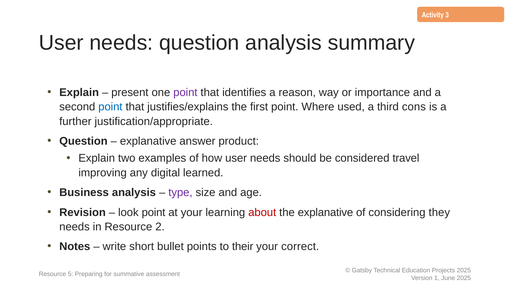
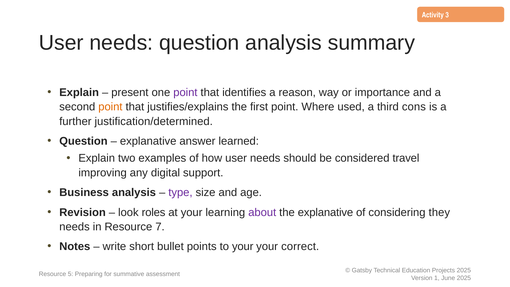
point at (110, 107) colour: blue -> orange
justification/appropriate: justification/appropriate -> justification/determined
product: product -> learned
learned: learned -> support
look point: point -> roles
about colour: red -> purple
2: 2 -> 7
to their: their -> your
